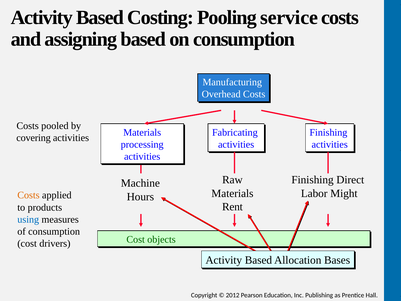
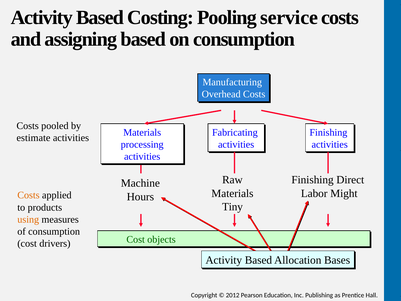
covering: covering -> estimate
Rent: Rent -> Tiny
using colour: blue -> orange
